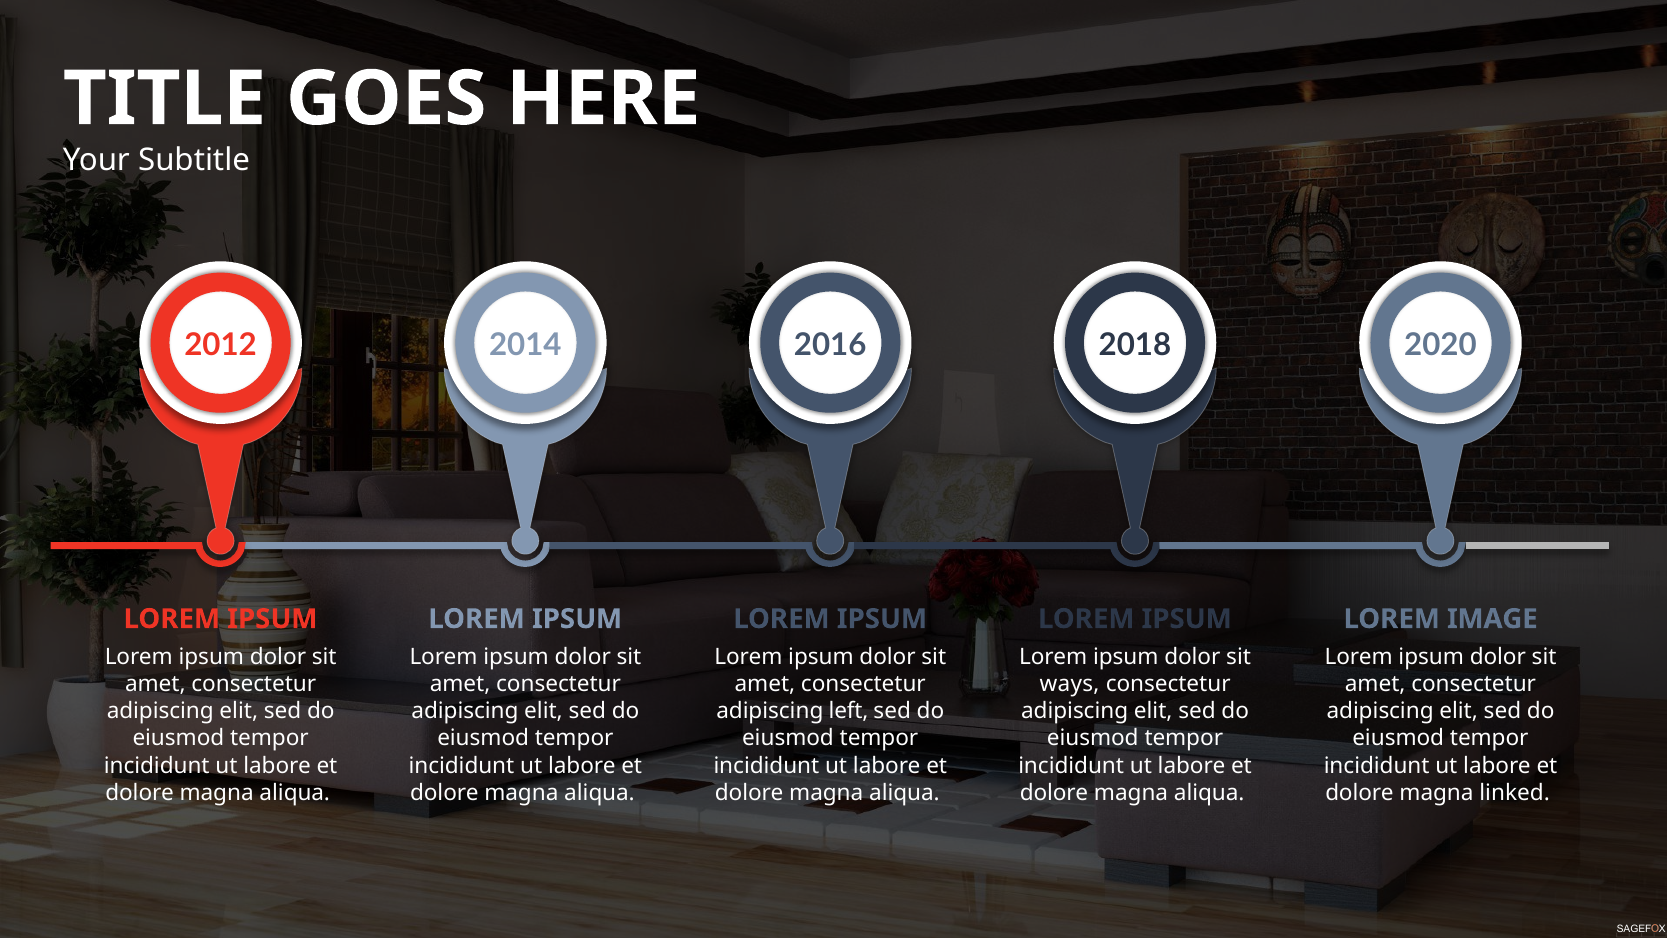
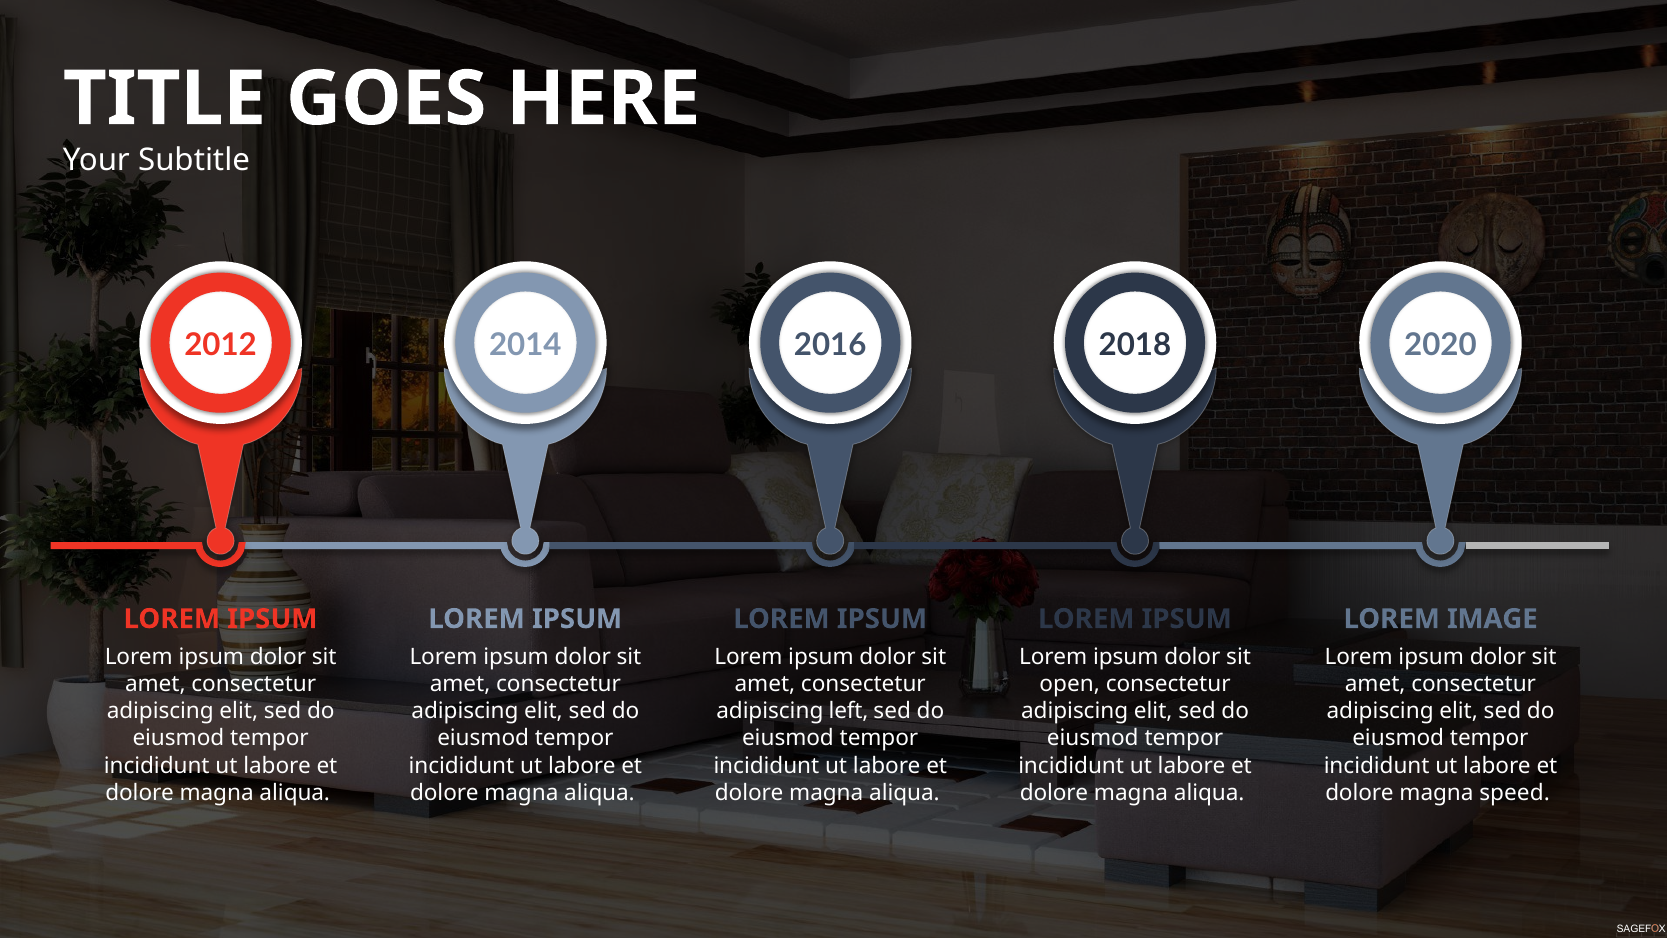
ways: ways -> open
linked: linked -> speed
